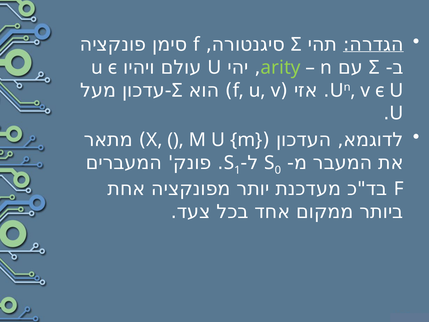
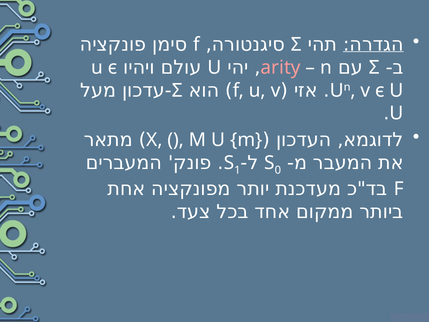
arity colour: light green -> pink
